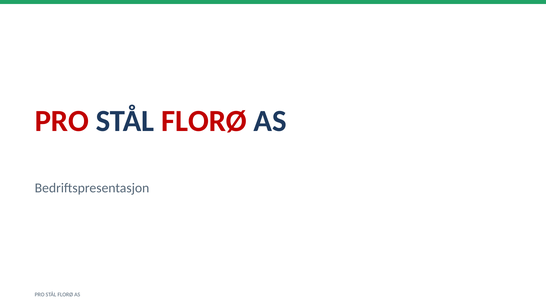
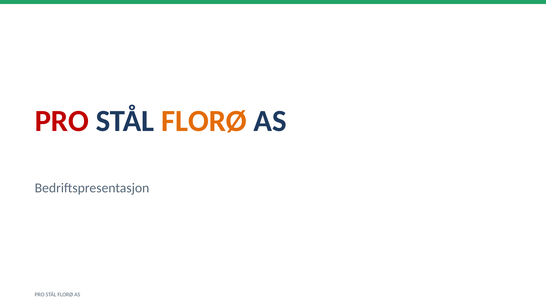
FLORØ at (204, 121) colour: red -> orange
